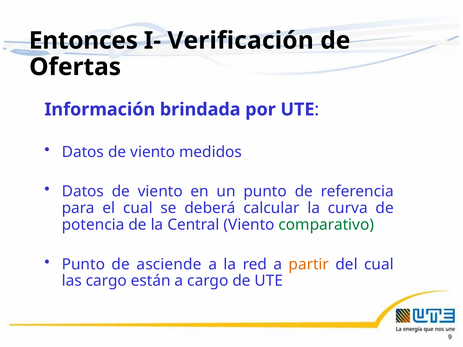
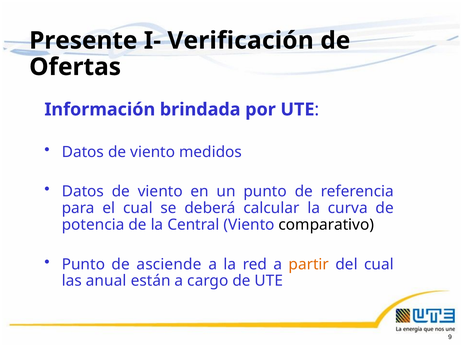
Entonces: Entonces -> Presente
comparativo colour: green -> black
las cargo: cargo -> anual
